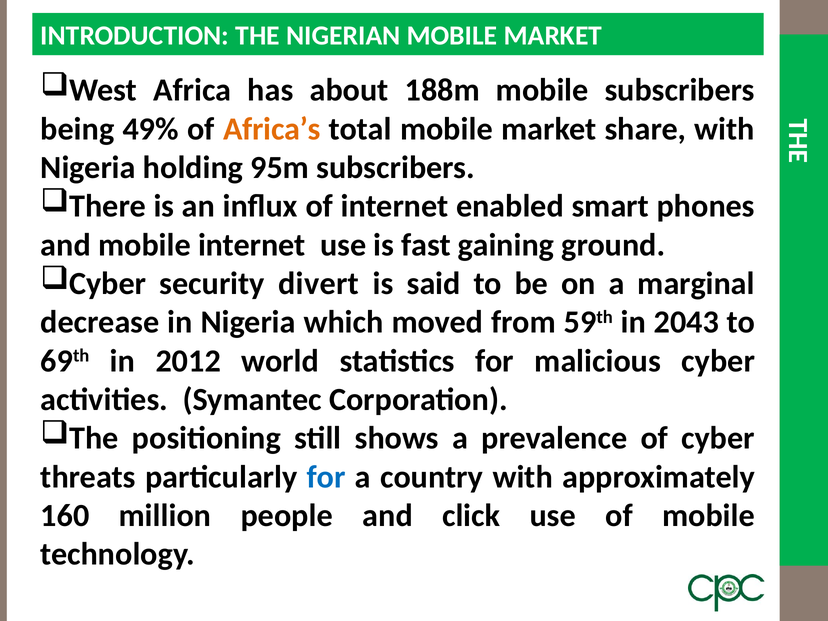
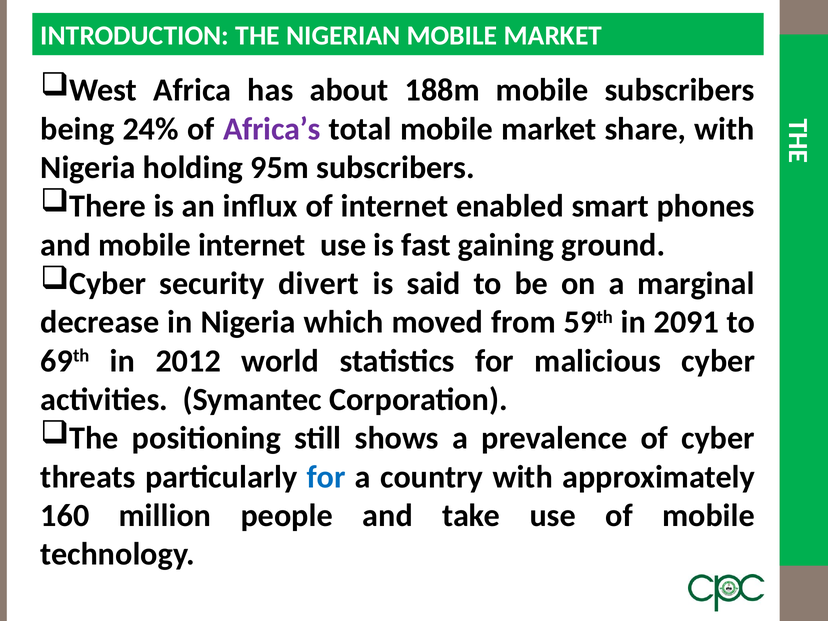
49%: 49% -> 24%
Africa’s colour: orange -> purple
2043: 2043 -> 2091
click: click -> take
